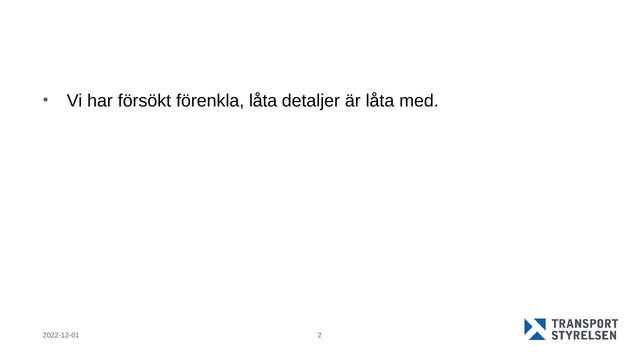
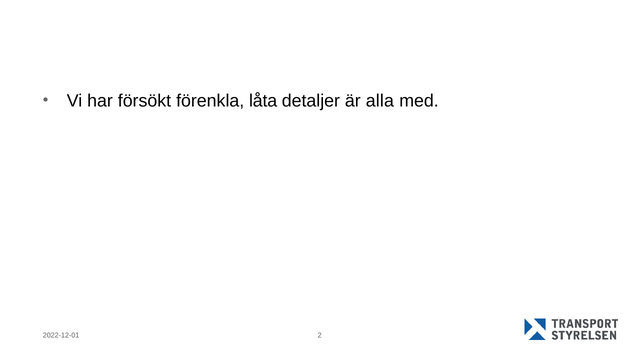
är låta: låta -> alla
